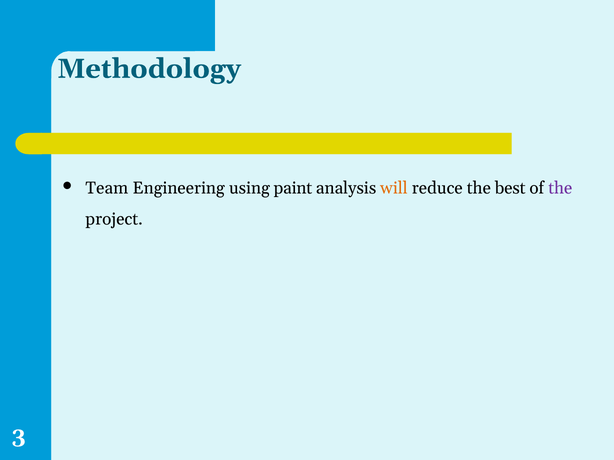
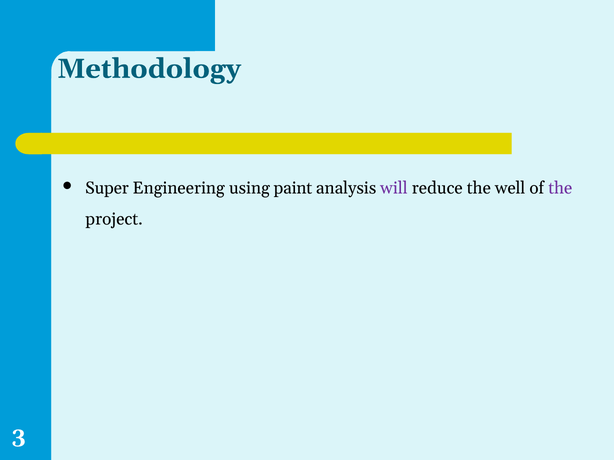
Team: Team -> Super
will colour: orange -> purple
best: best -> well
